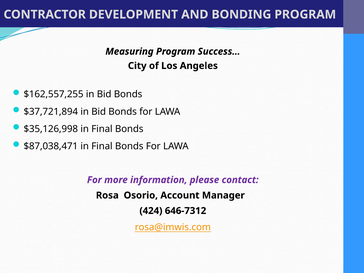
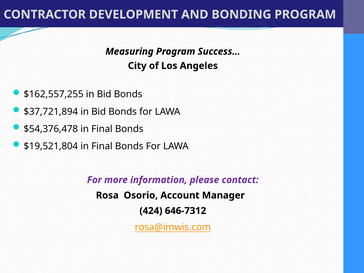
$35,126,998: $35,126,998 -> $54,376,478
$87,038,471: $87,038,471 -> $19,521,804
